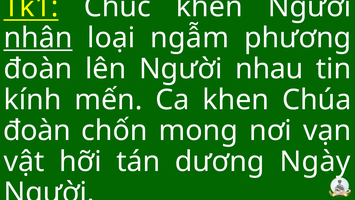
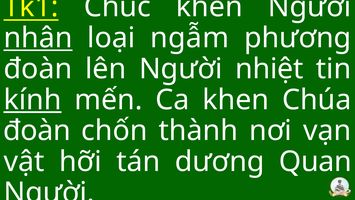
nhau: nhau -> nhiệt
kính underline: none -> present
mong: mong -> thành
Ngày: Ngày -> Quan
